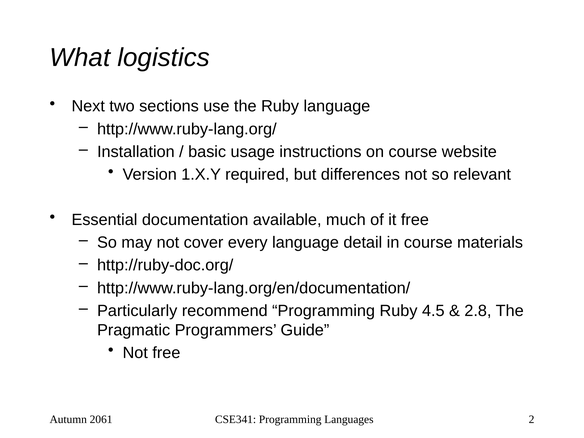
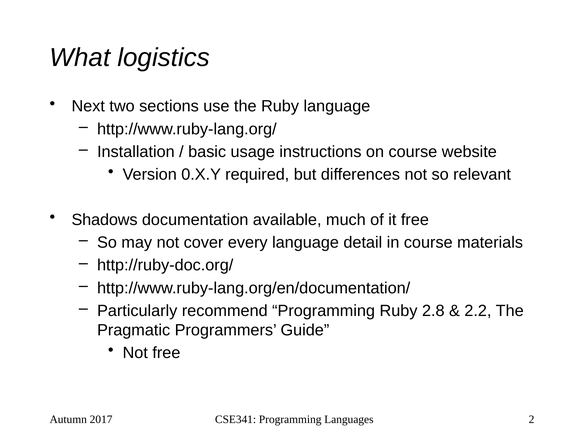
1.X.Y: 1.X.Y -> 0.X.Y
Essential: Essential -> Shadows
4.5: 4.5 -> 2.8
2.8: 2.8 -> 2.2
2061: 2061 -> 2017
